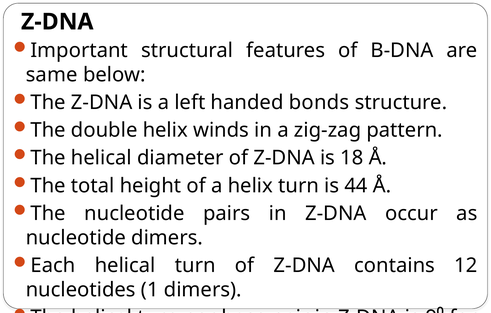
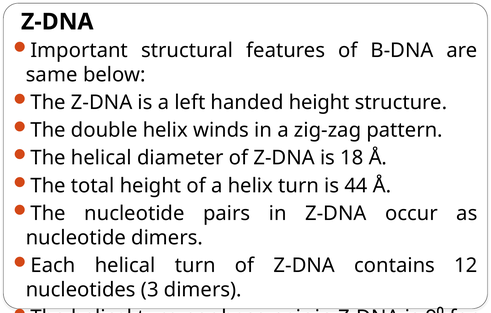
handed bonds: bonds -> height
1: 1 -> 3
